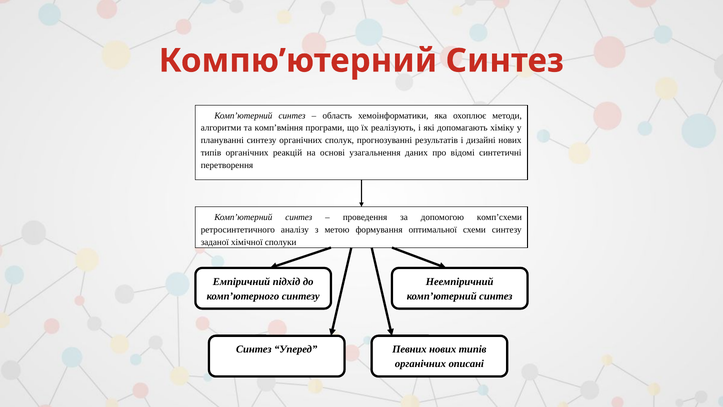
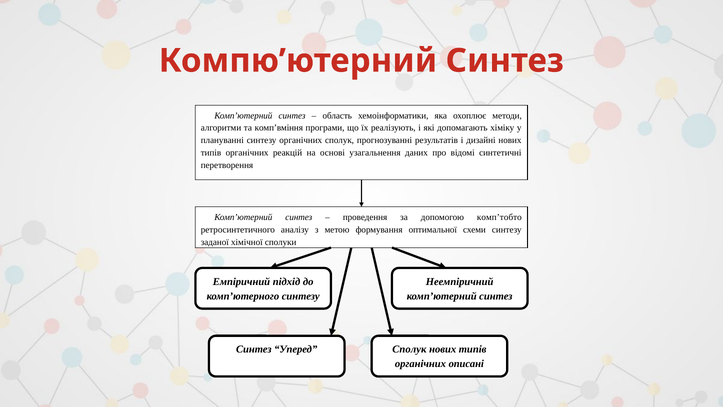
комп’схеми: комп’схеми -> комп’тобто
Уперед Певних: Певних -> Сполук
